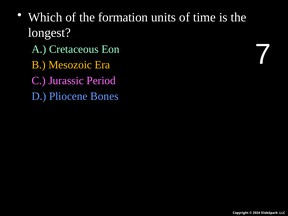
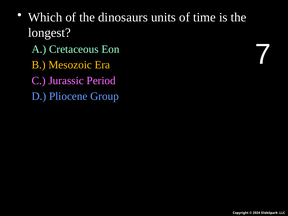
formation: formation -> dinosaurs
Bones: Bones -> Group
